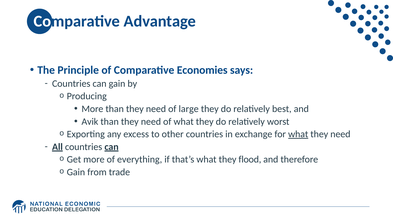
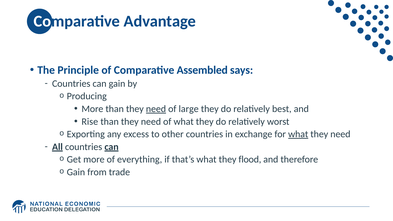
Economies: Economies -> Assembled
need at (156, 109) underline: none -> present
Avik: Avik -> Rise
